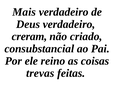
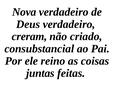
Mais: Mais -> Nova
trevas: trevas -> juntas
